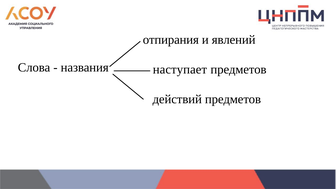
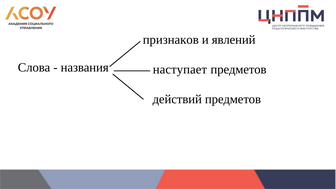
отпирания: отпирания -> признаков
